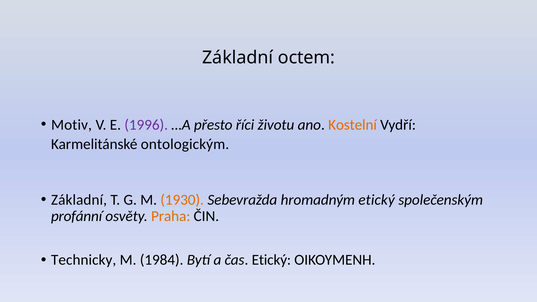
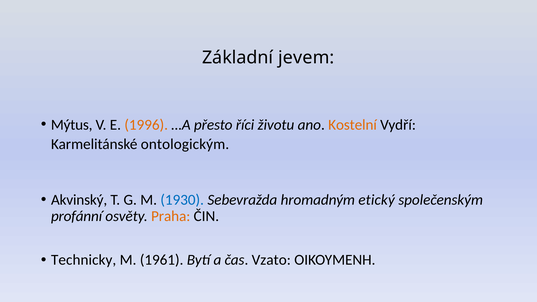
octem: octem -> jevem
Motiv: Motiv -> Mýtus
1996 colour: purple -> orange
Základní at (79, 200): Základní -> Akvinský
1930 colour: orange -> blue
1984: 1984 -> 1961
čas Etický: Etický -> Vzato
